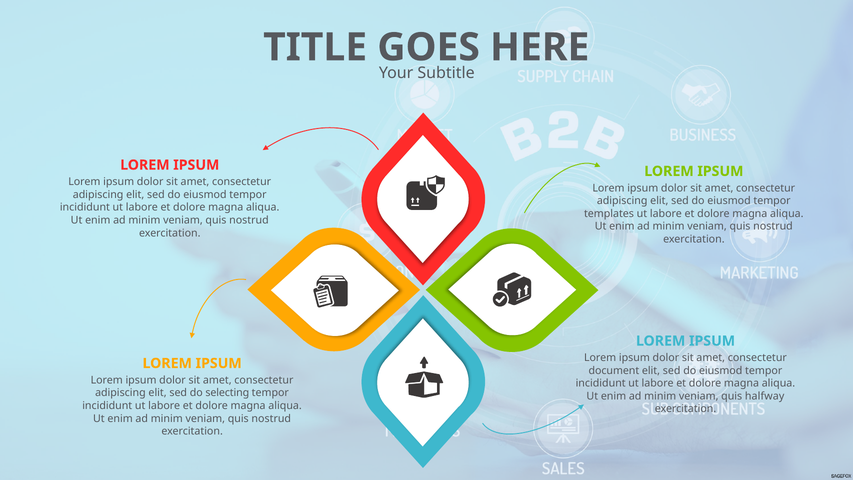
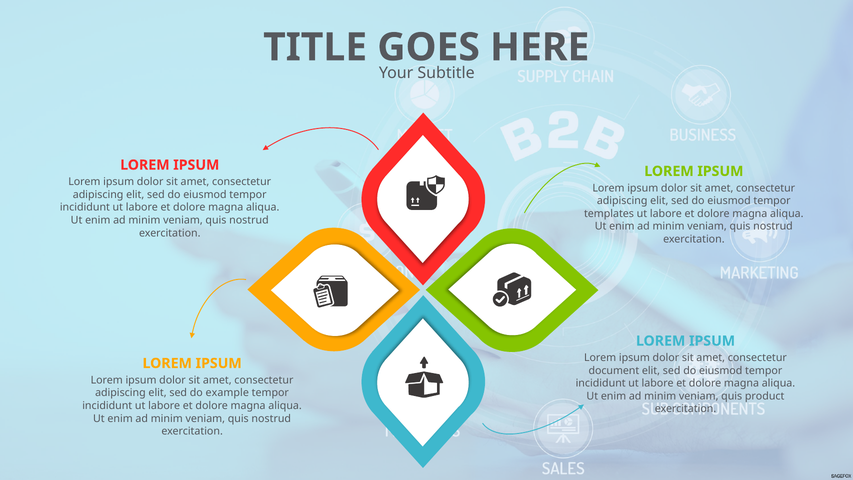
selecting: selecting -> example
halfway: halfway -> product
